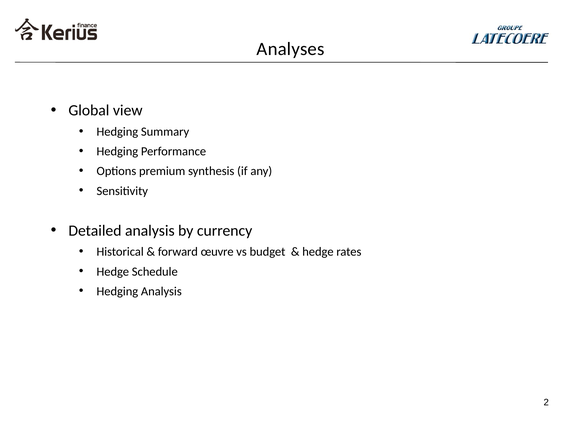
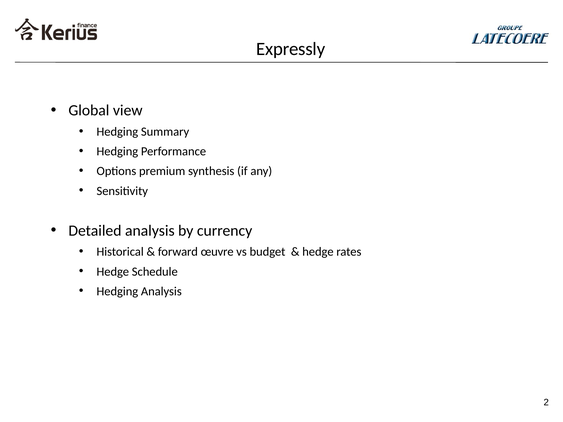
Analyses: Analyses -> Expressly
